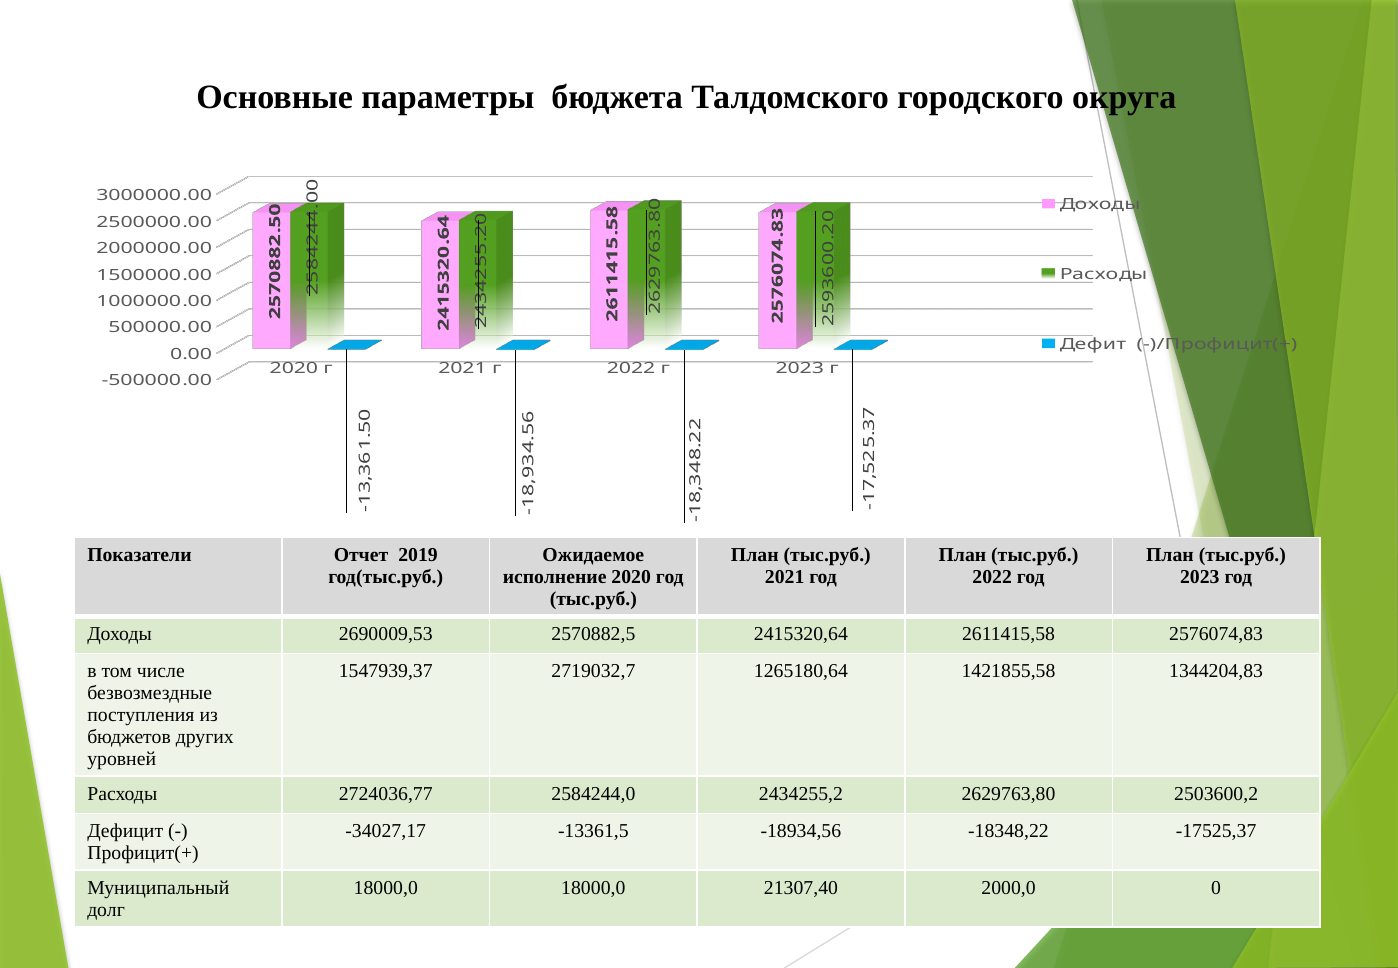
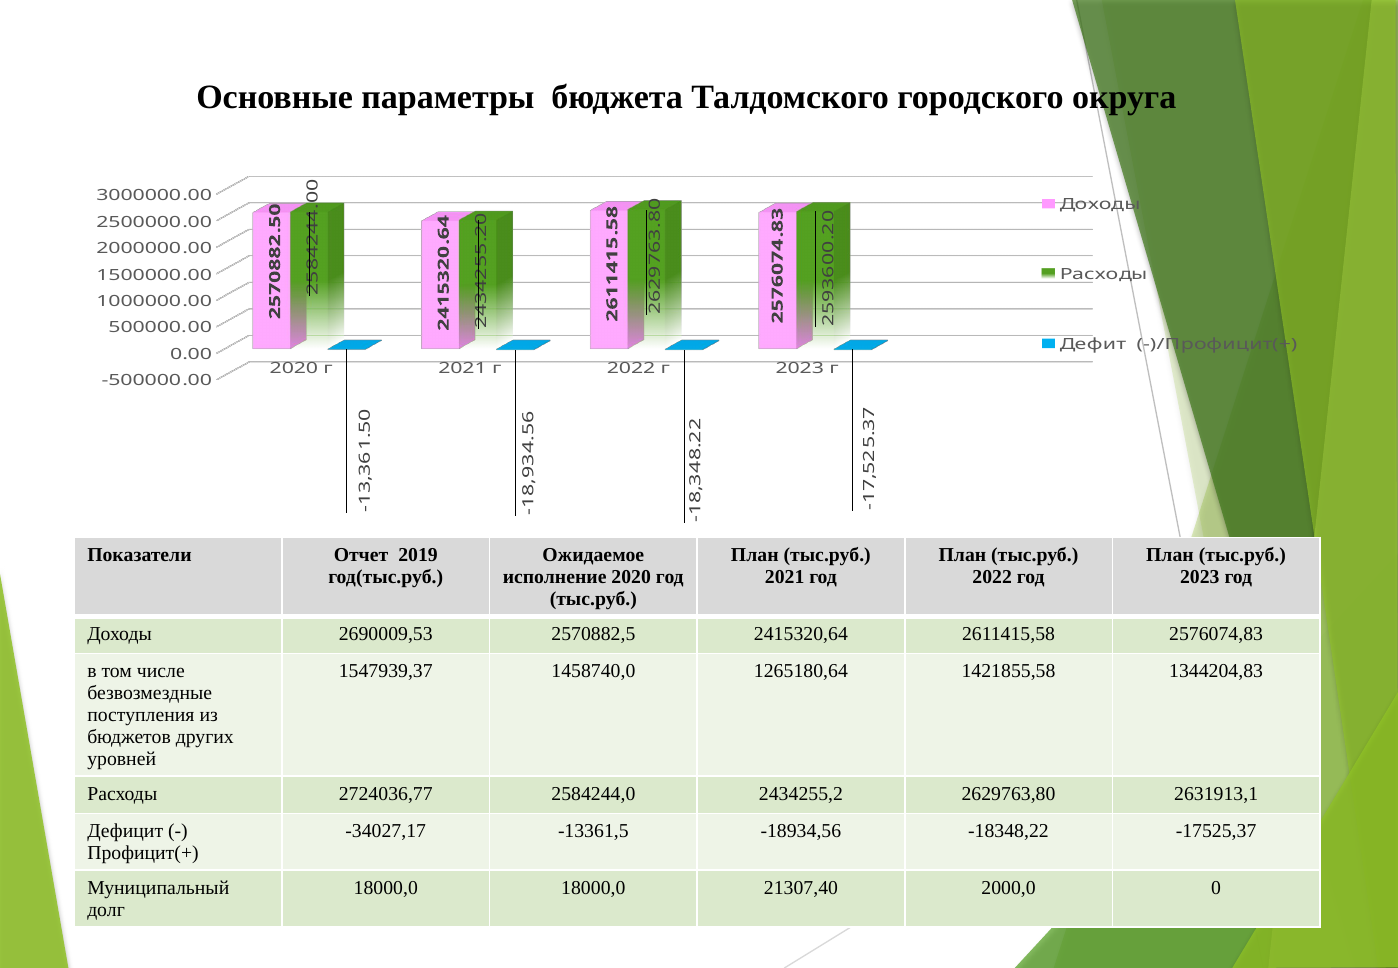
2719032,7: 2719032,7 -> 1458740,0
2503600,2: 2503600,2 -> 2631913,1
